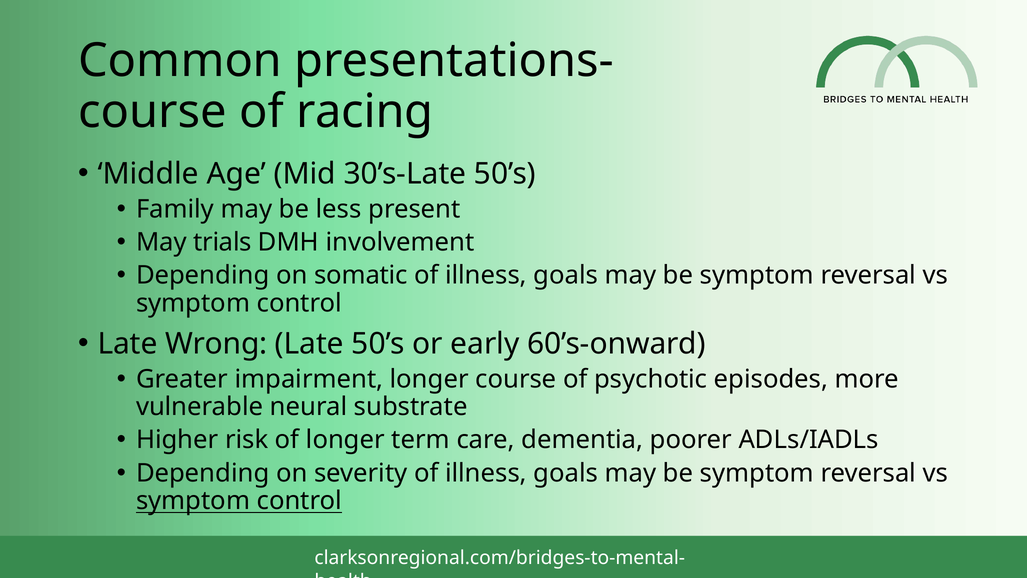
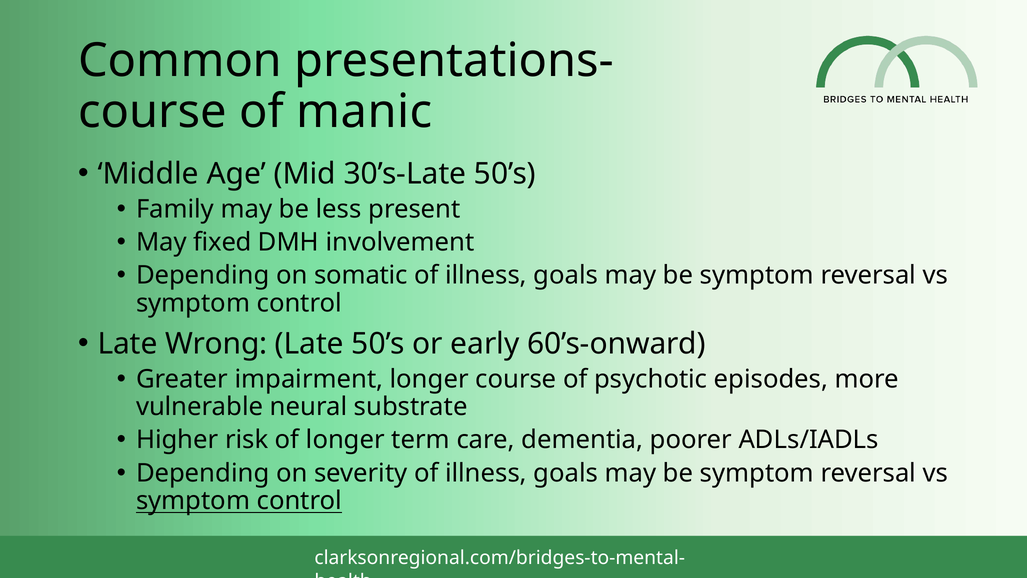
racing: racing -> manic
trials: trials -> fixed
